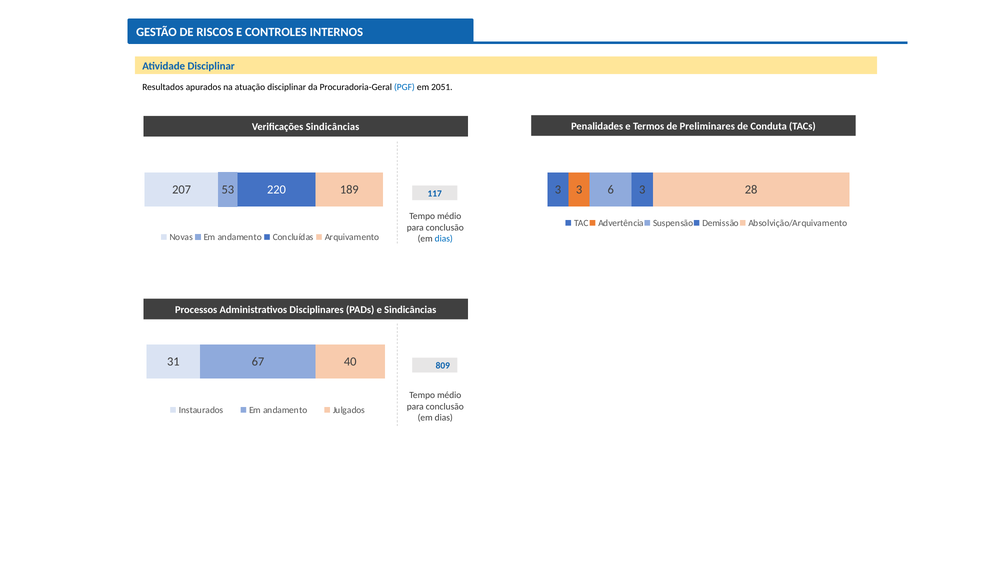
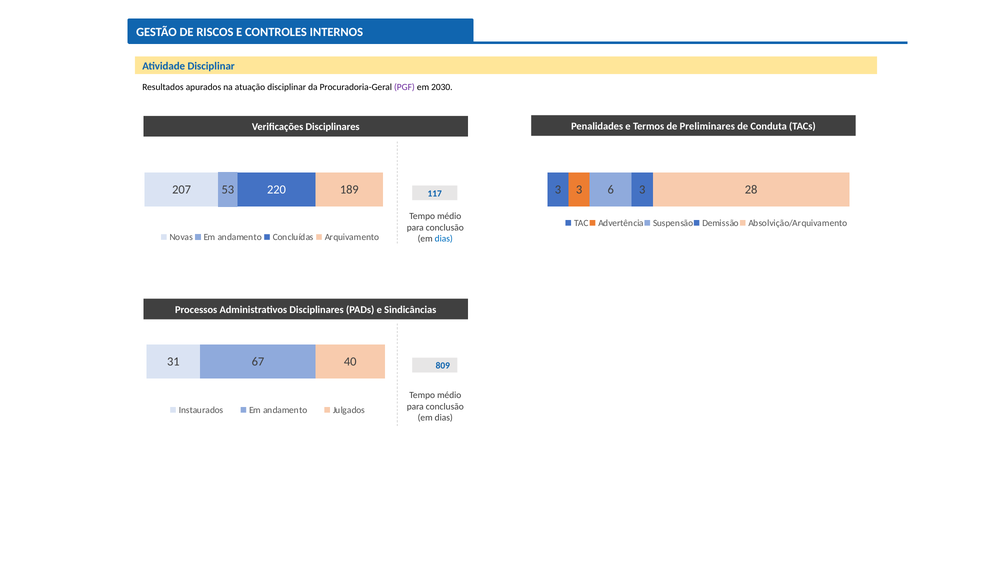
PGF colour: blue -> purple
2051: 2051 -> 2030
Verificações Sindicâncias: Sindicâncias -> Disciplinares
